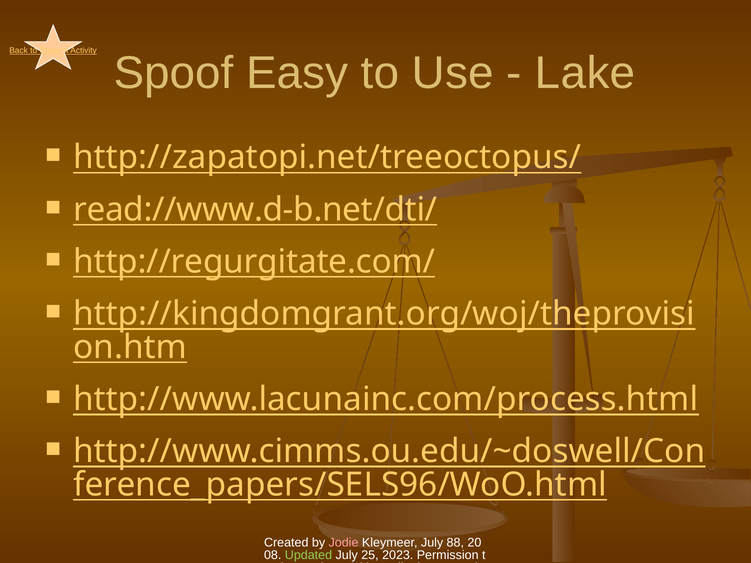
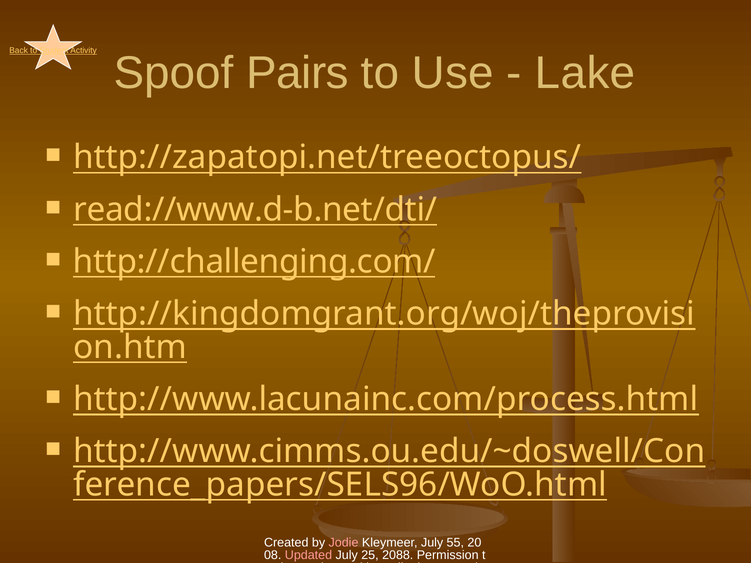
Easy: Easy -> Pairs
http://regurgitate.com/: http://regurgitate.com/ -> http://challenging.com/
88: 88 -> 55
Updated colour: light green -> pink
2023: 2023 -> 2088
